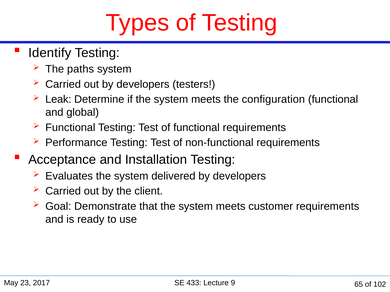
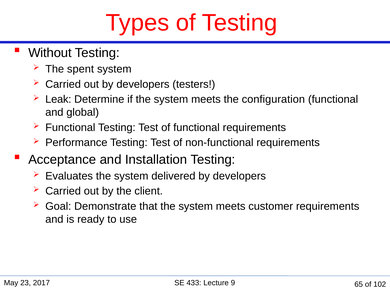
Identify: Identify -> Without
paths: paths -> spent
